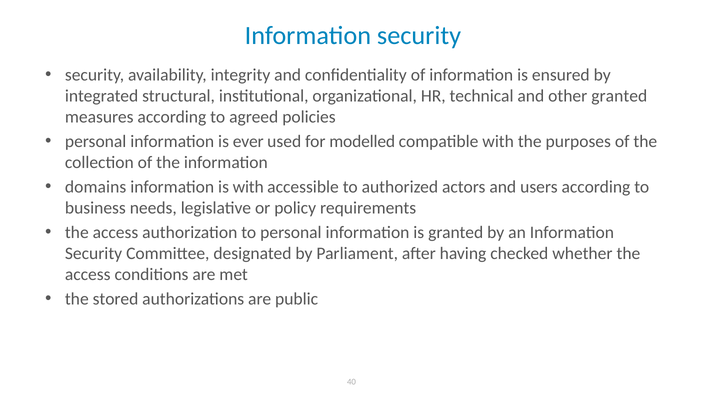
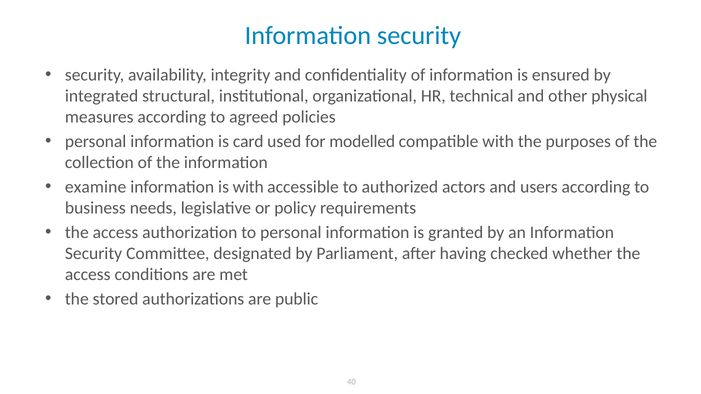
other granted: granted -> physical
ever: ever -> card
domains: domains -> examine
